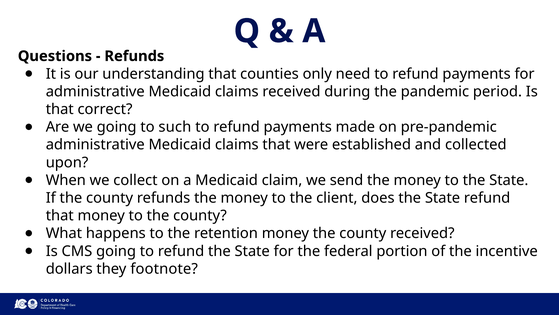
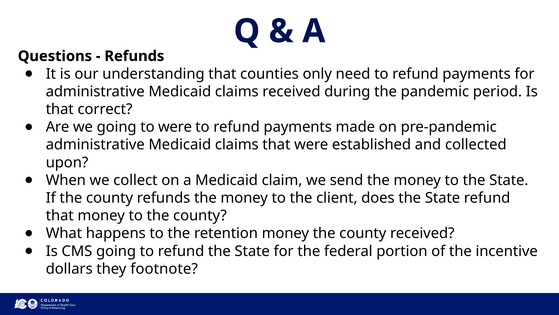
to such: such -> were
